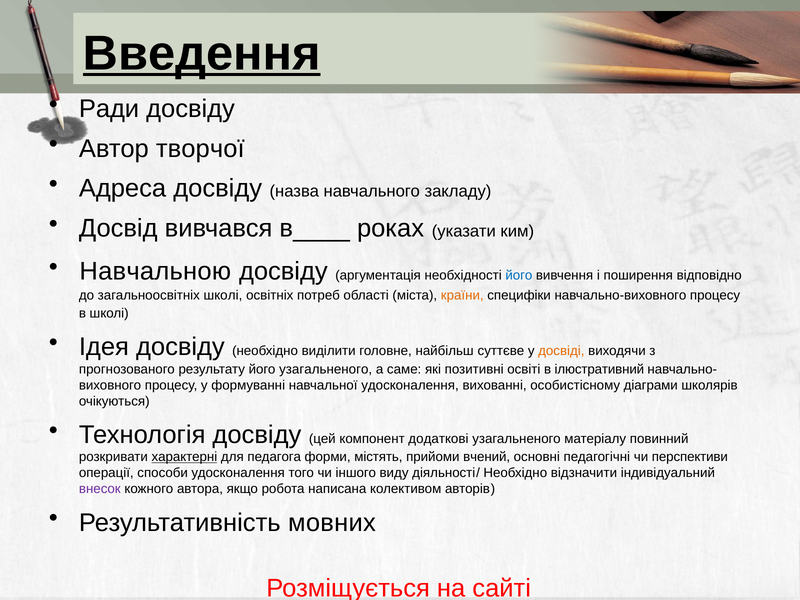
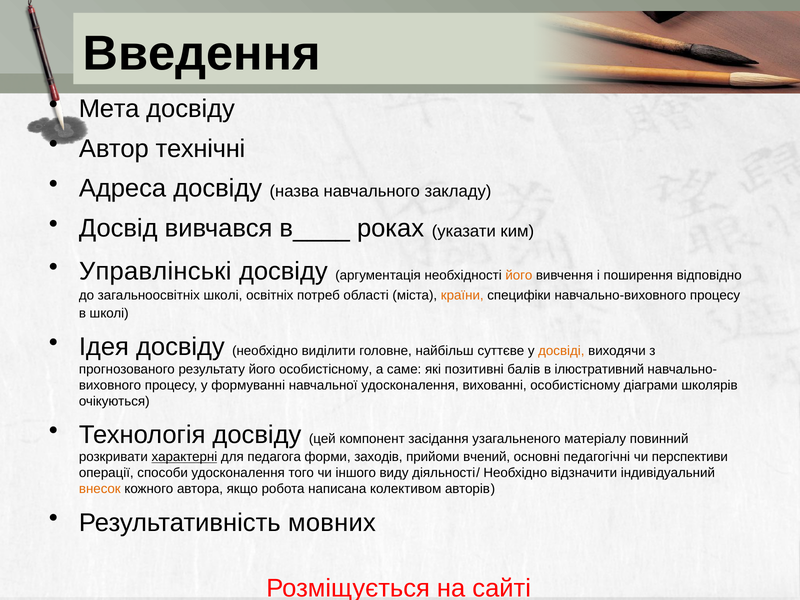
Введення underline: present -> none
Ради: Ради -> Мета
творчої: творчої -> технічні
Навчальною: Навчальною -> Управлінські
його at (519, 276) colour: blue -> orange
його узагальненого: узагальненого -> особистісному
освіті: освіті -> балів
додаткові: додаткові -> засідання
містять: містять -> заходів
внесок colour: purple -> orange
